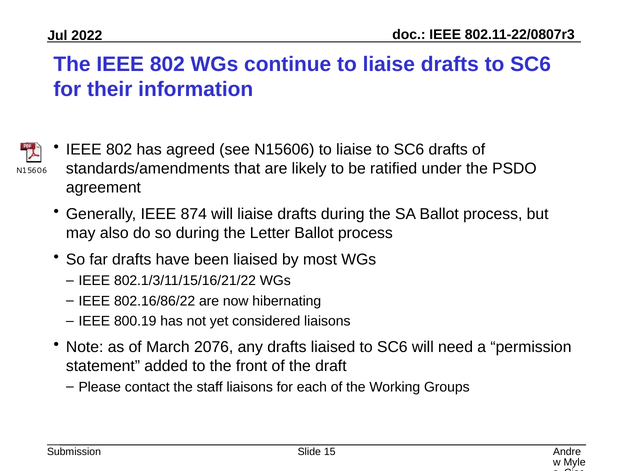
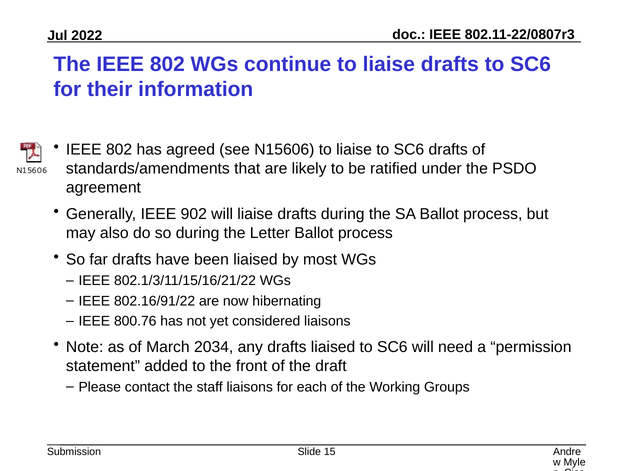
874: 874 -> 902
802.16/86/22: 802.16/86/22 -> 802.16/91/22
800.19: 800.19 -> 800.76
2076: 2076 -> 2034
